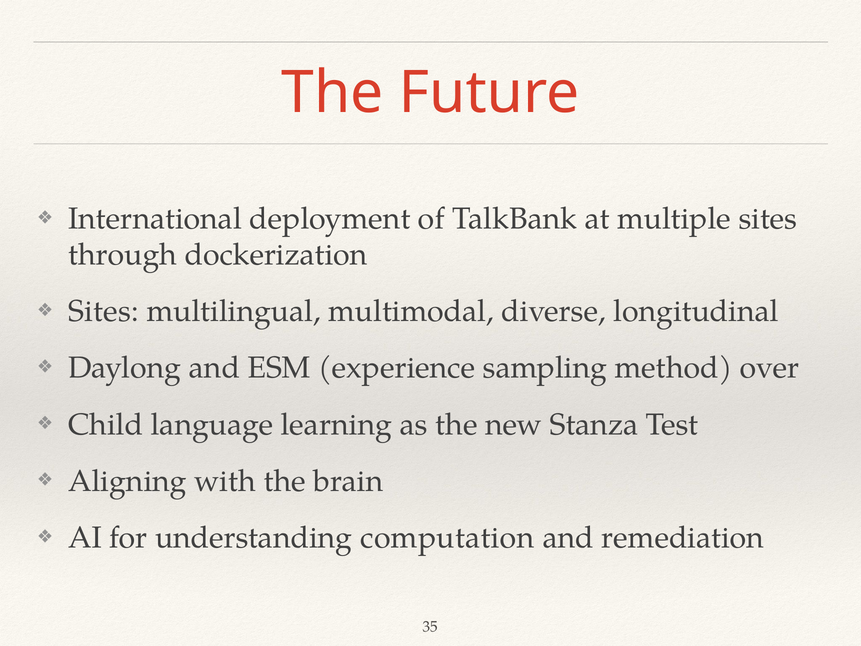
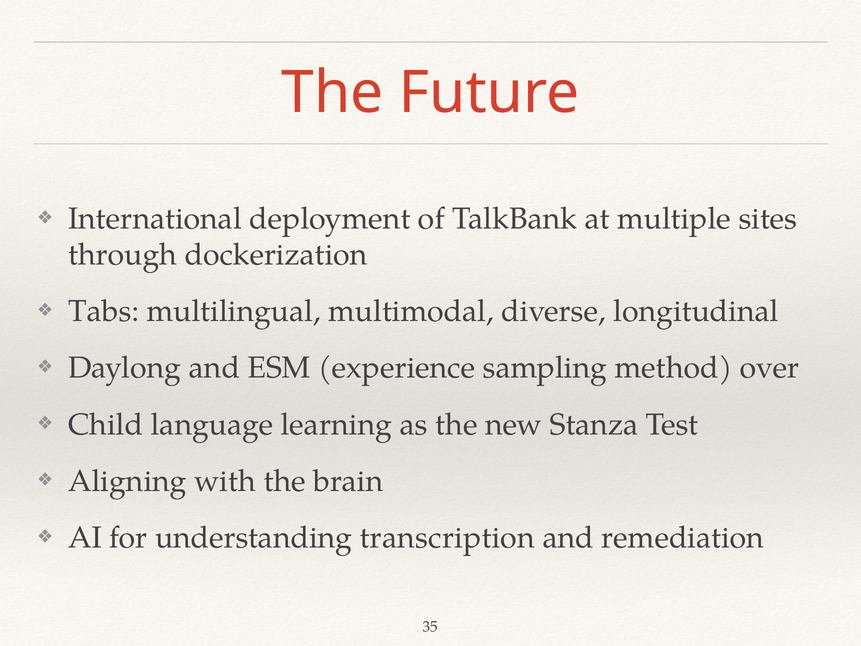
Sites at (104, 311): Sites -> Tabs
computation: computation -> transcription
